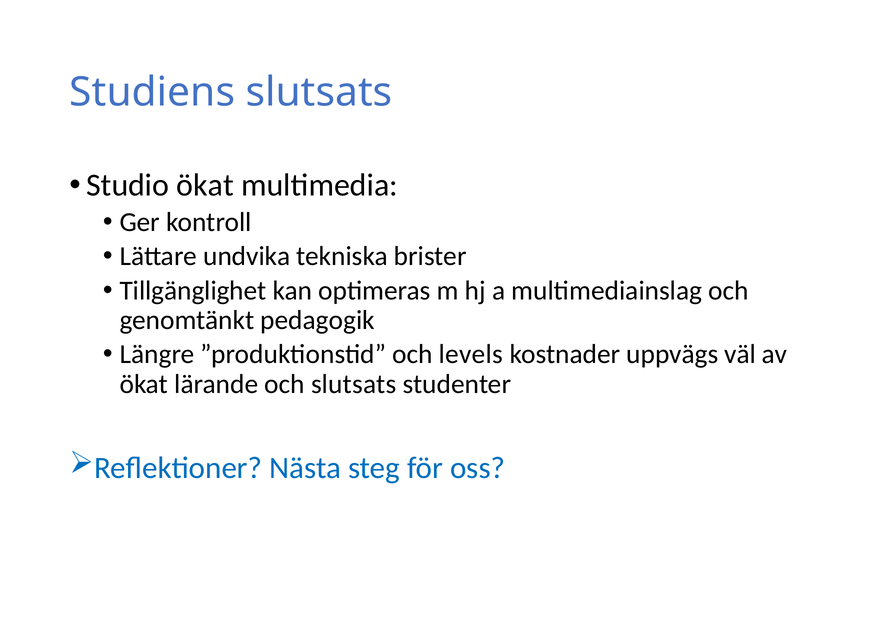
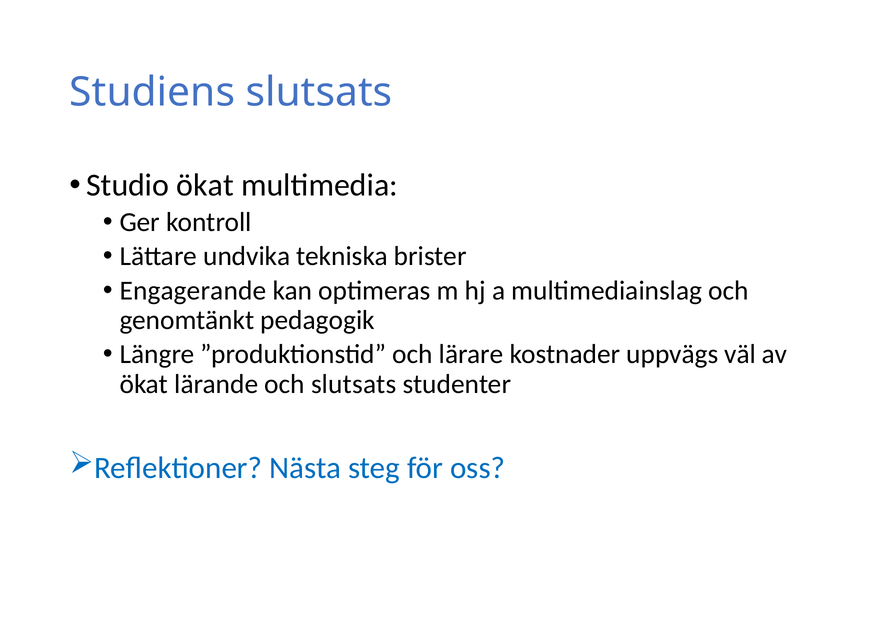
Tillgänglighet: Tillgänglighet -> Engagerande
levels: levels -> lärare
